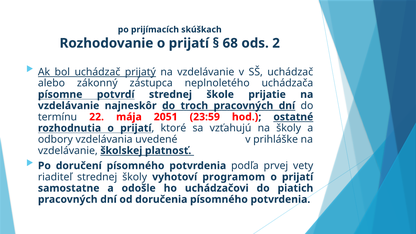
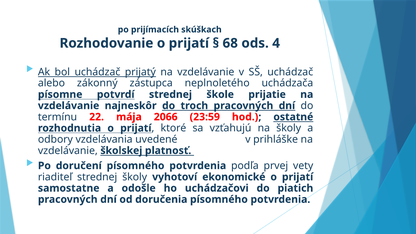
2: 2 -> 4
2051: 2051 -> 2066
programom: programom -> ekonomické
